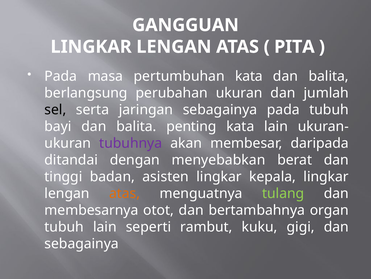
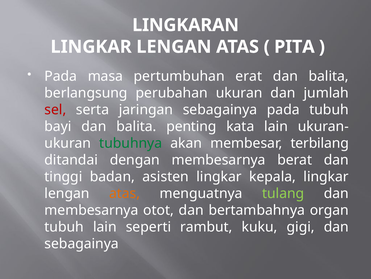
GANGGUAN: GANGGUAN -> LINGKARAN
pertumbuhan kata: kata -> erat
sel colour: black -> red
tubuhnya colour: purple -> green
daripada: daripada -> terbilang
dengan menyebabkan: menyebabkan -> membesarnya
